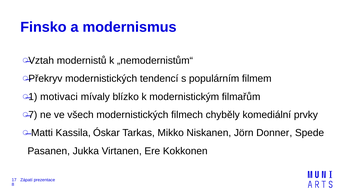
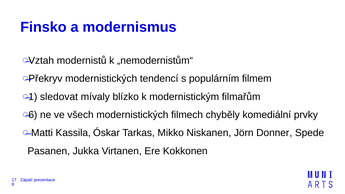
motivaci: motivaci -> sledovat
7: 7 -> 6
